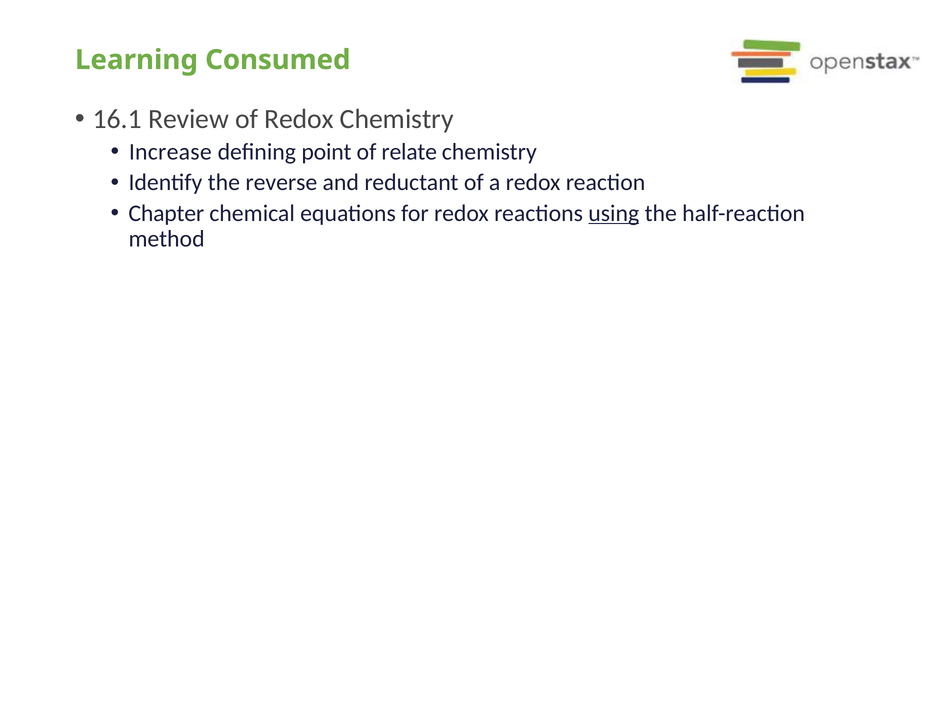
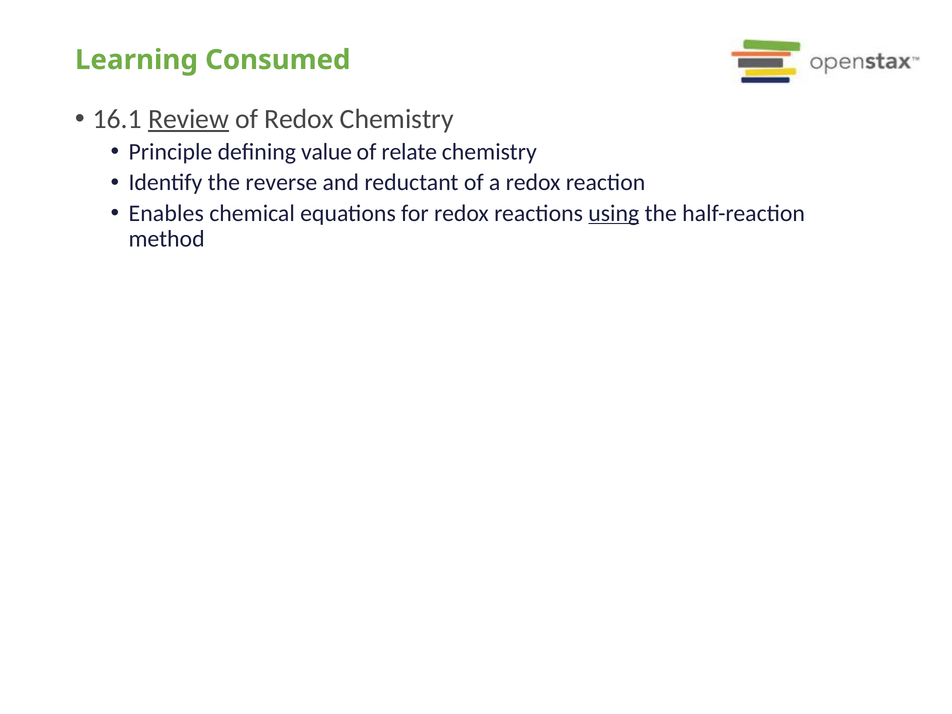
Review underline: none -> present
Increase: Increase -> Principle
point: point -> value
Chapter: Chapter -> Enables
